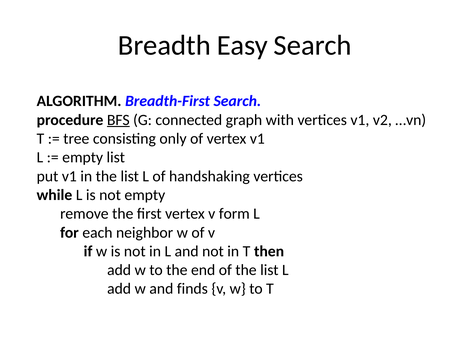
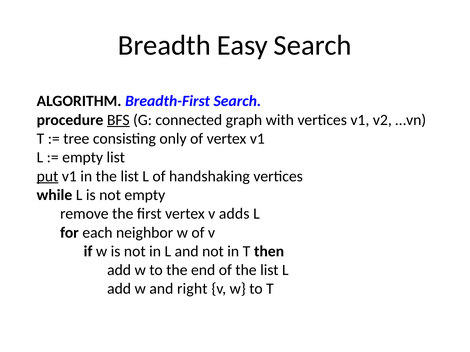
put underline: none -> present
form: form -> adds
finds: finds -> right
